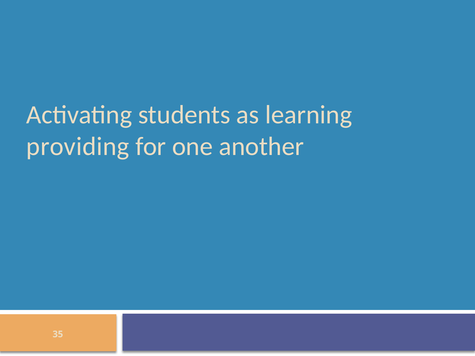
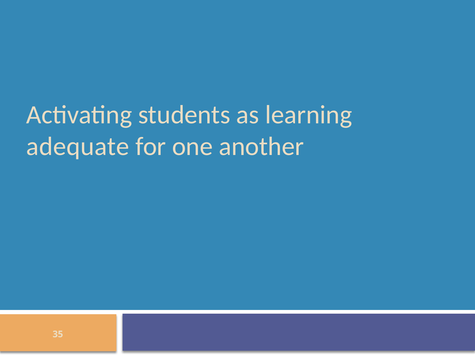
providing: providing -> adequate
